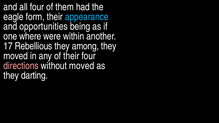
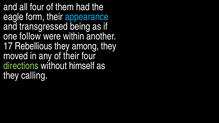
opportunities: opportunities -> transgressed
where: where -> follow
directions colour: pink -> light green
without moved: moved -> himself
darting: darting -> calling
